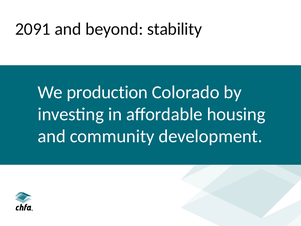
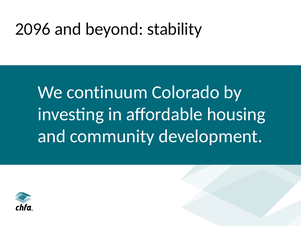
2091: 2091 -> 2096
production: production -> continuum
